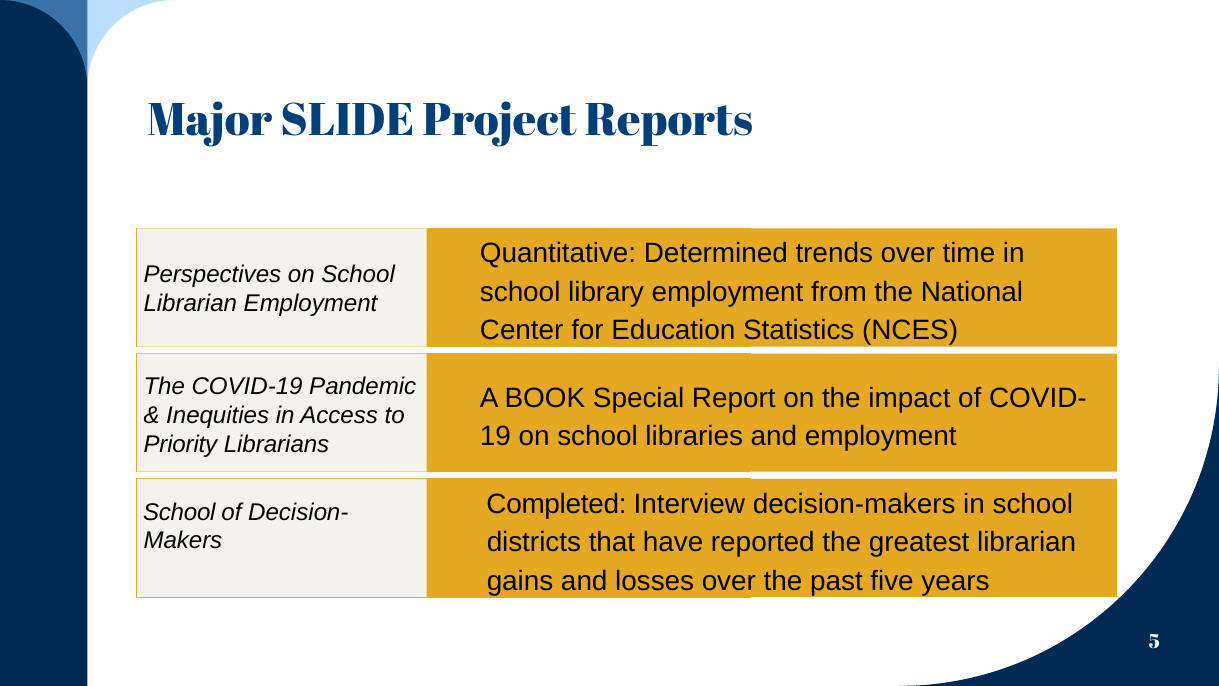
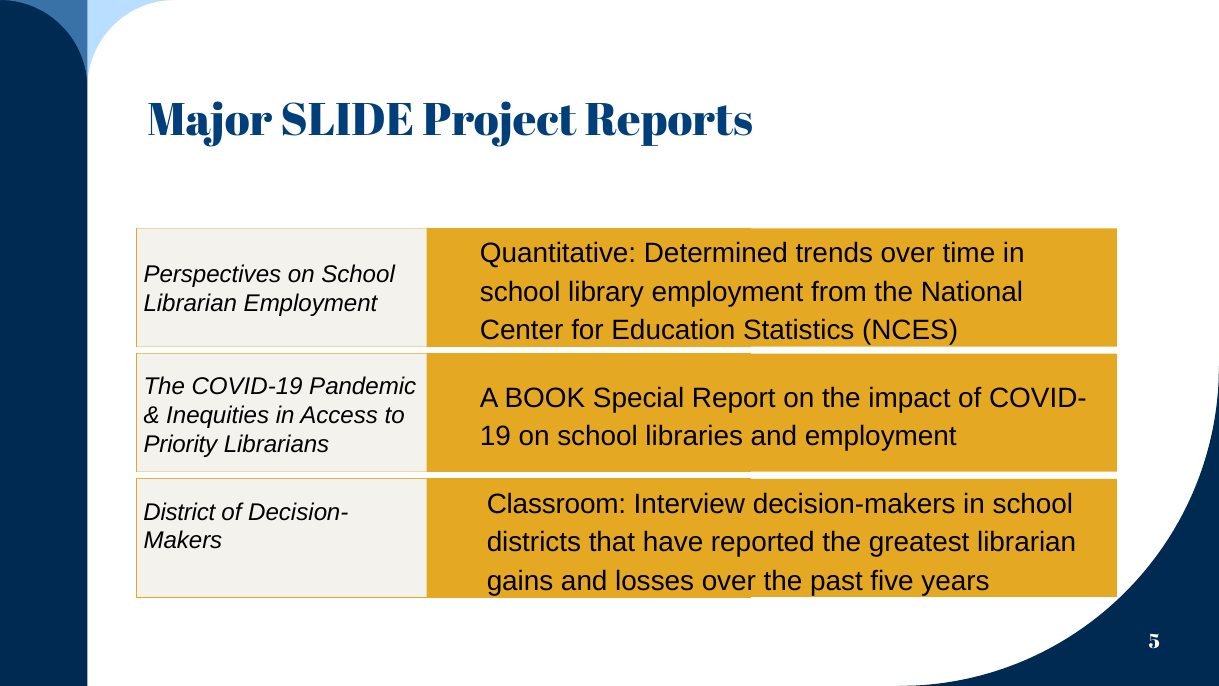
Completed: Completed -> Classroom
School at (179, 512): School -> District
